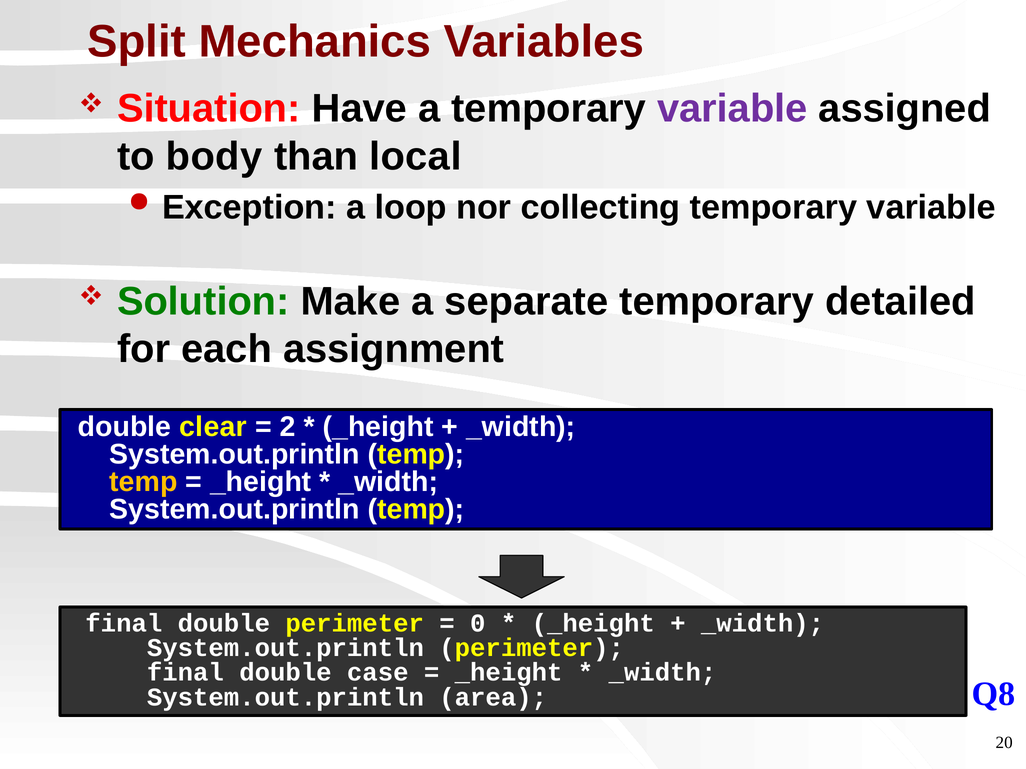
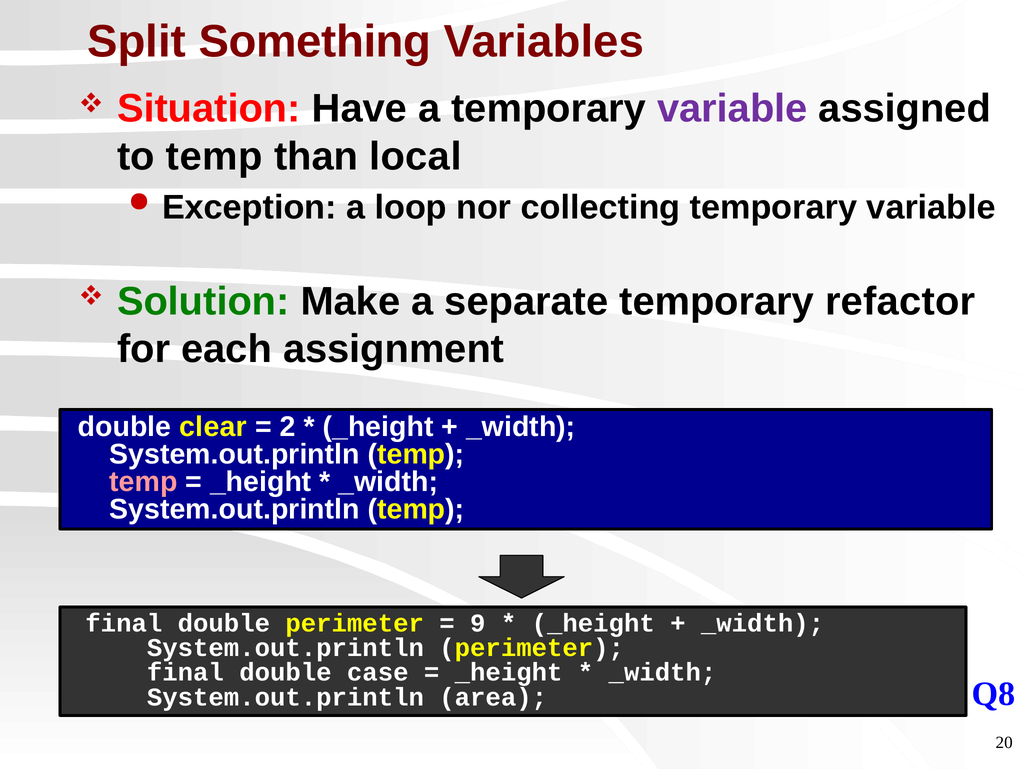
Mechanics: Mechanics -> Something
to body: body -> temp
detailed: detailed -> refactor
temp at (143, 482) colour: yellow -> pink
0: 0 -> 9
